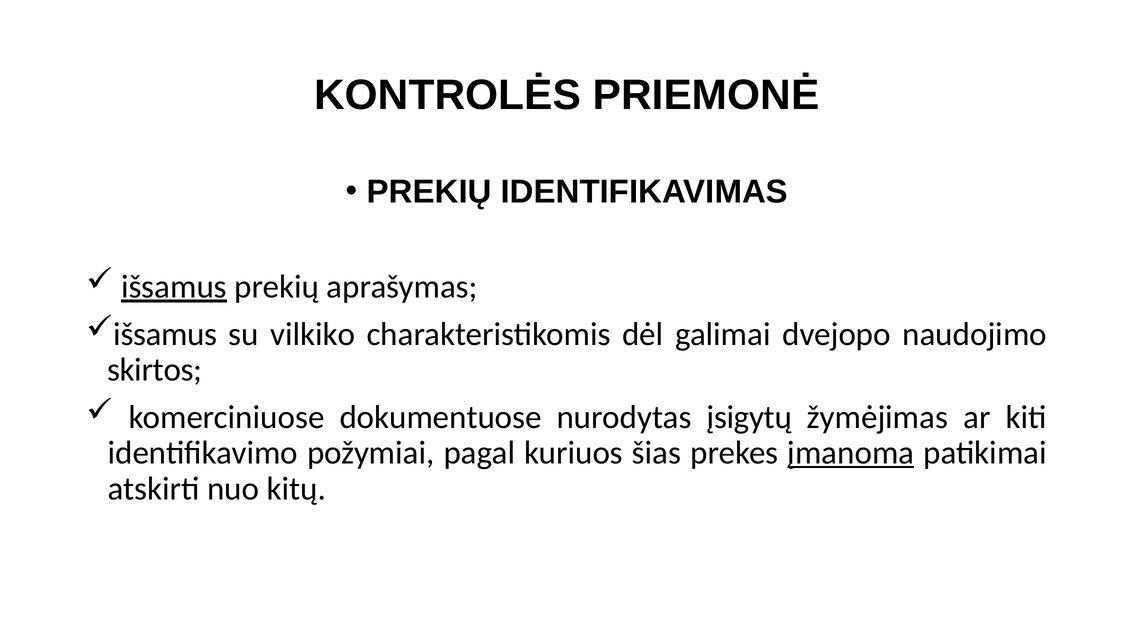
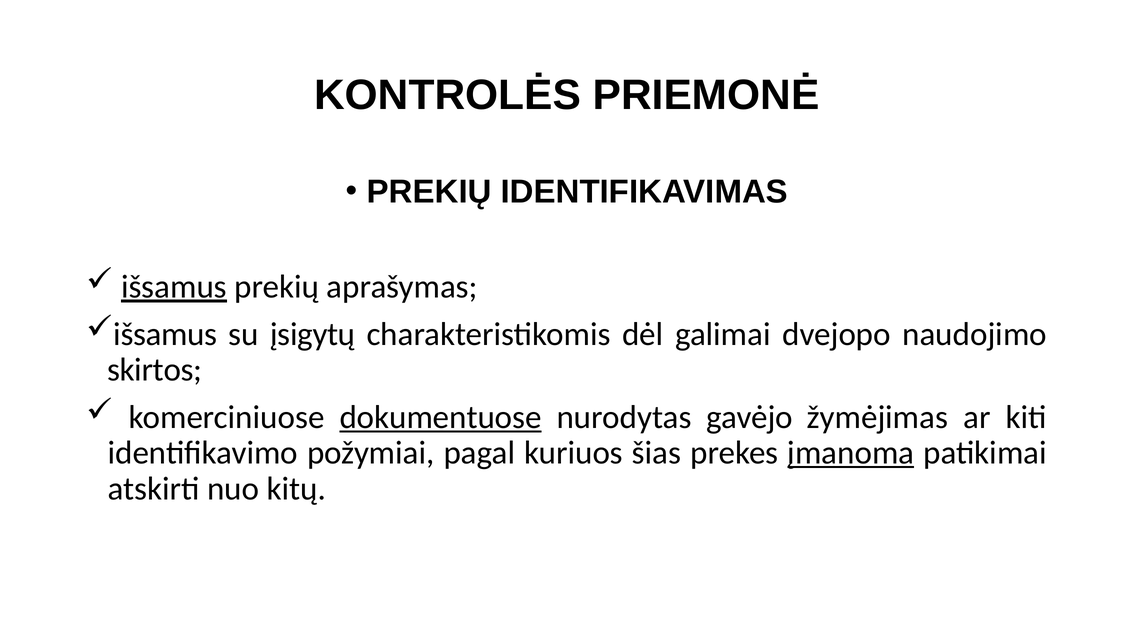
vilkiko: vilkiko -> įsigytų
dokumentuose underline: none -> present
įsigytų: įsigytų -> gavėjo
